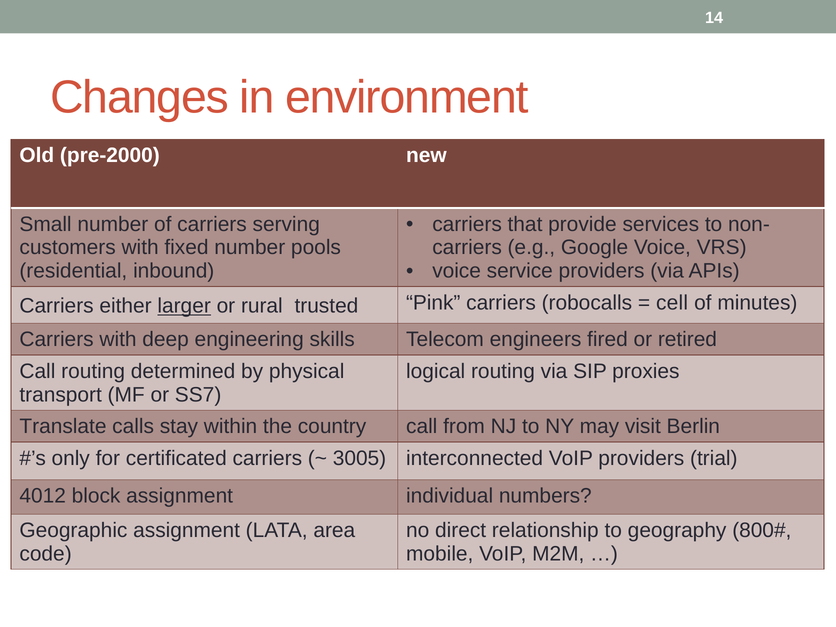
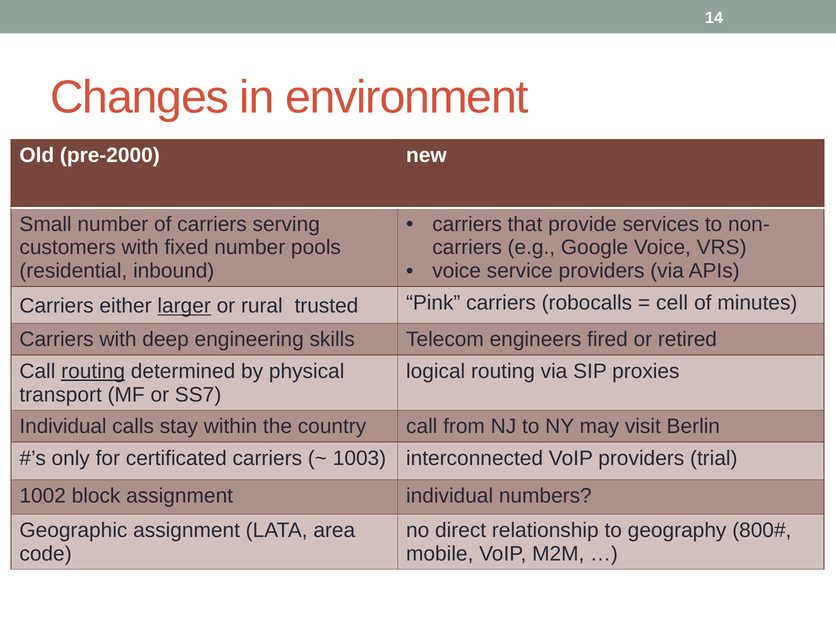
routing at (93, 371) underline: none -> present
Translate at (63, 427): Translate -> Individual
3005: 3005 -> 1003
4012: 4012 -> 1002
